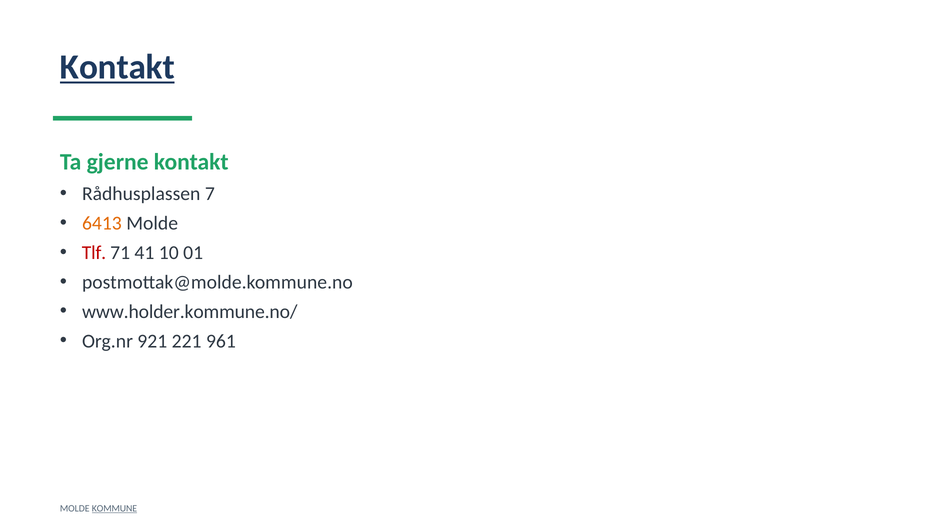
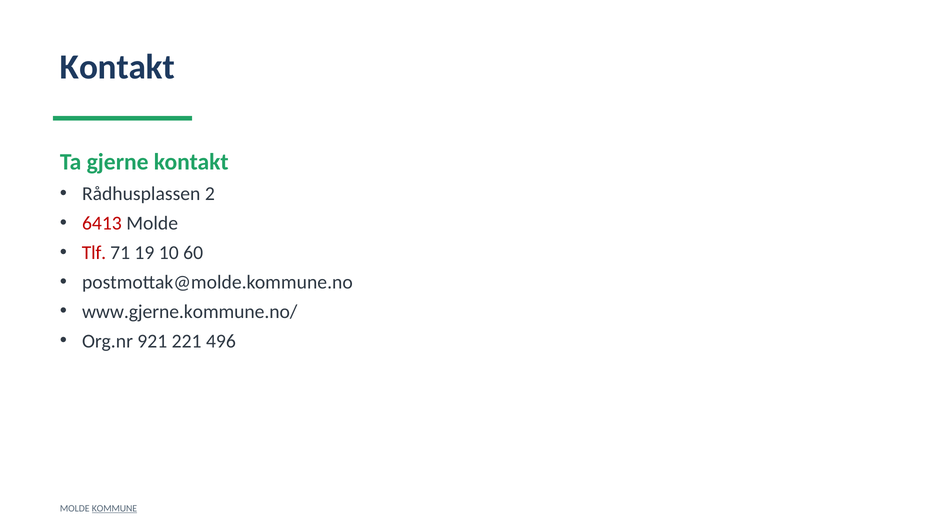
Kontakt at (117, 67) underline: present -> none
7: 7 -> 2
6413 colour: orange -> red
41: 41 -> 19
01: 01 -> 60
www.holder.kommune.no/: www.holder.kommune.no/ -> www.gjerne.kommune.no/
961: 961 -> 496
